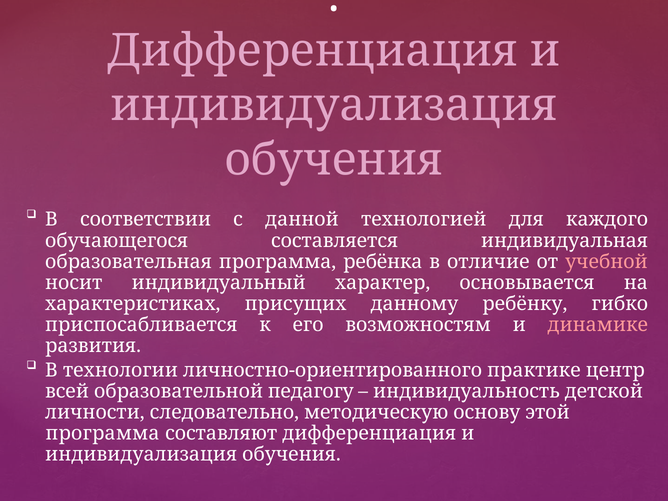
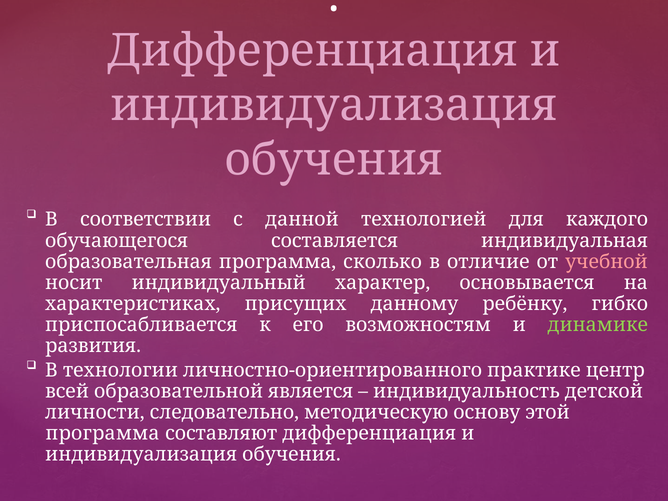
ребёнка: ребёнка -> сколько
динамике colour: pink -> light green
педагогу: педагогу -> является
